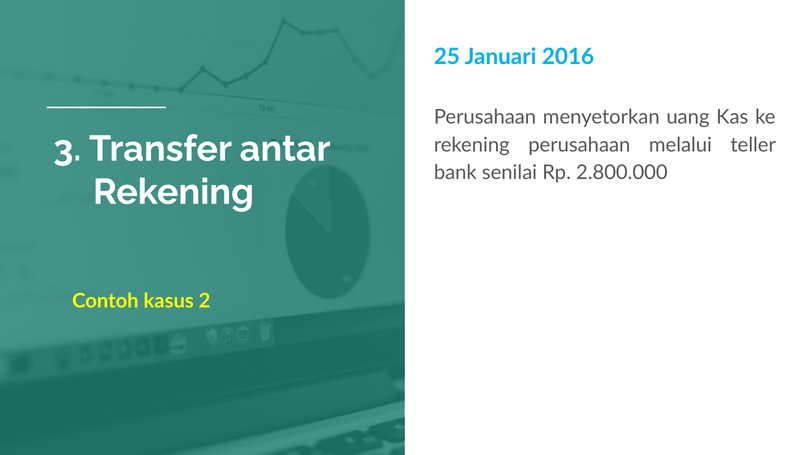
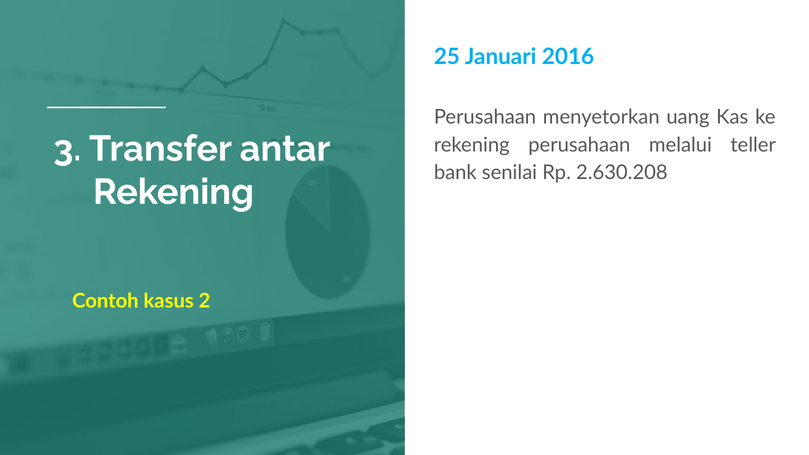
2.800.000: 2.800.000 -> 2.630.208
